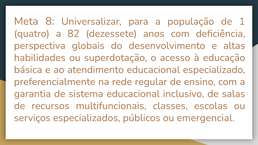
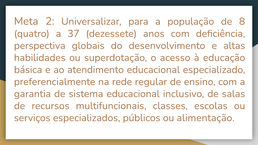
8: 8 -> 2
1: 1 -> 8
82: 82 -> 37
emergencial: emergencial -> alimentação
